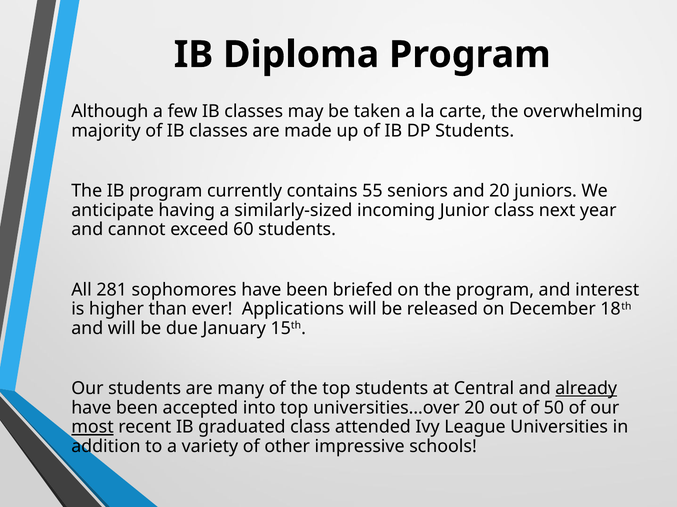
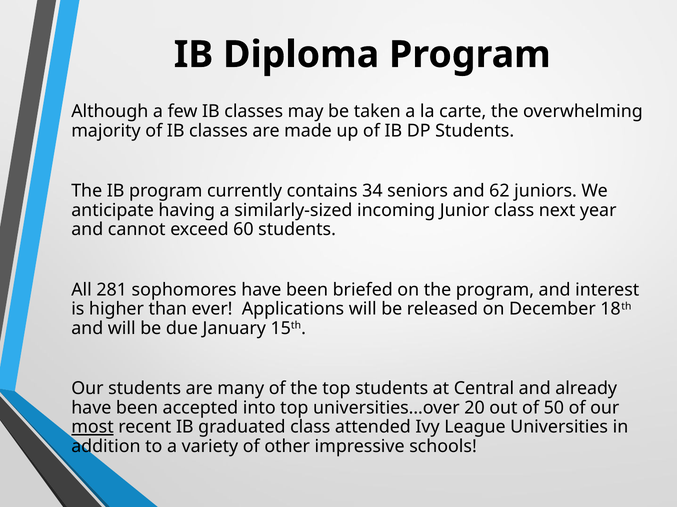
55: 55 -> 34
and 20: 20 -> 62
already underline: present -> none
